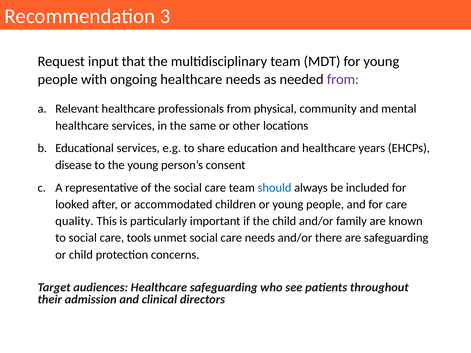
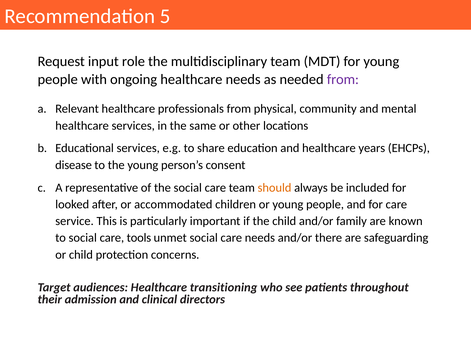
3: 3 -> 5
that: that -> role
should colour: blue -> orange
quality: quality -> service
Healthcare safeguarding: safeguarding -> transitioning
